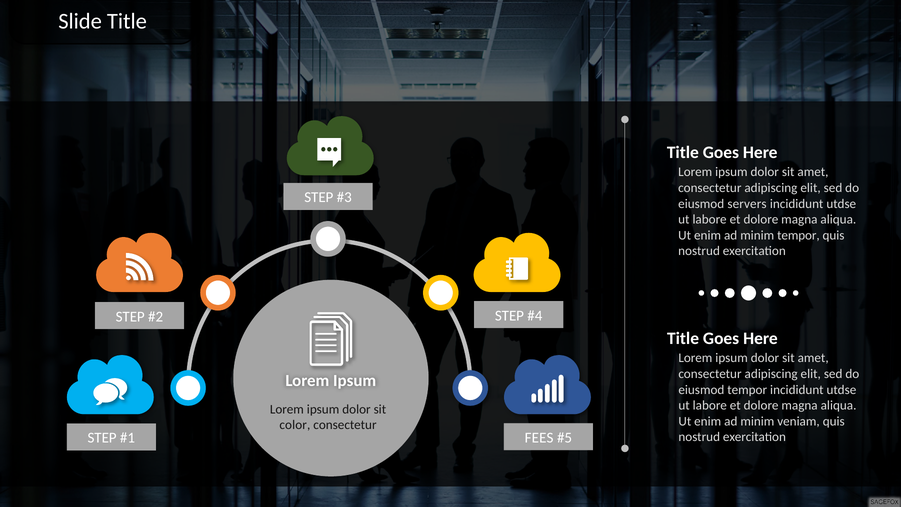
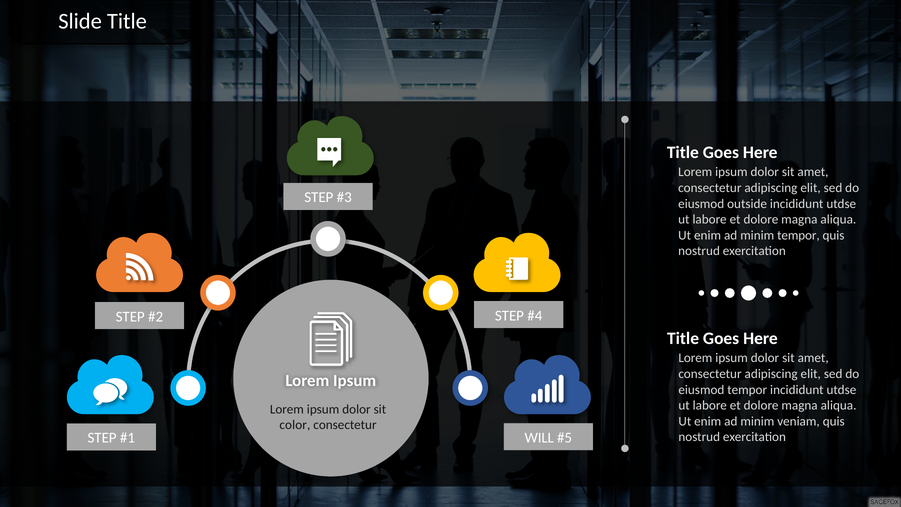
servers: servers -> outside
FEES: FEES -> WILL
